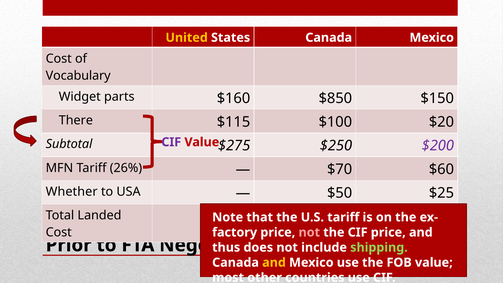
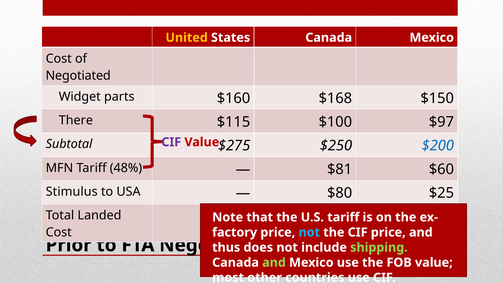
Vocabulary: Vocabulary -> Negotiated
$850: $850 -> $168
$20: $20 -> $97
$200 colour: purple -> blue
26%: 26% -> 48%
$70: $70 -> $81
Whether: Whether -> Stimulus
$50: $50 -> $80
not at (309, 232) colour: pink -> light blue
and at (274, 262) colour: yellow -> light green
